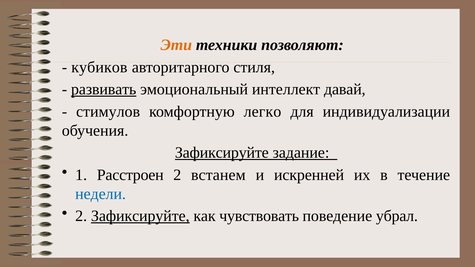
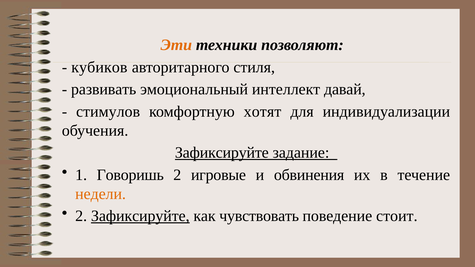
развивать underline: present -> none
легко: легко -> хотят
Расстроен: Расстроен -> Говоришь
встанем: встанем -> игровые
искренней: искренней -> обвинения
недели colour: blue -> orange
убрал: убрал -> стоит
